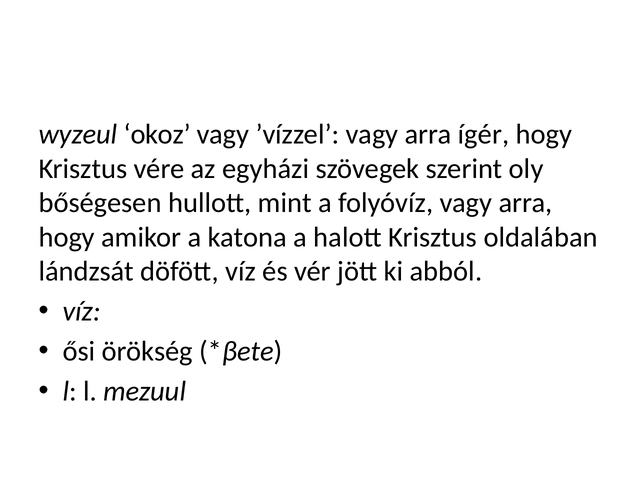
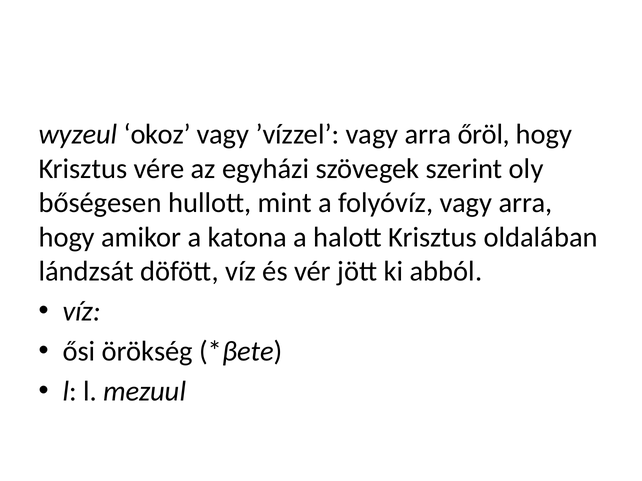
ígér: ígér -> őröl
